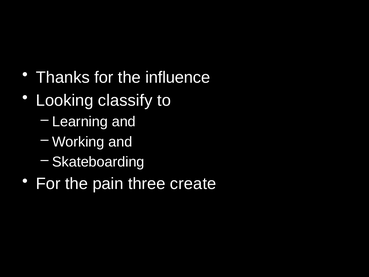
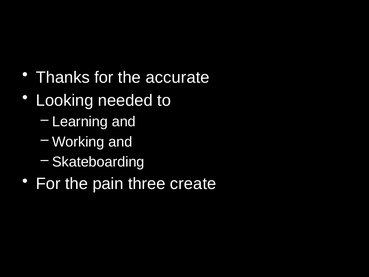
influence: influence -> accurate
classify: classify -> needed
